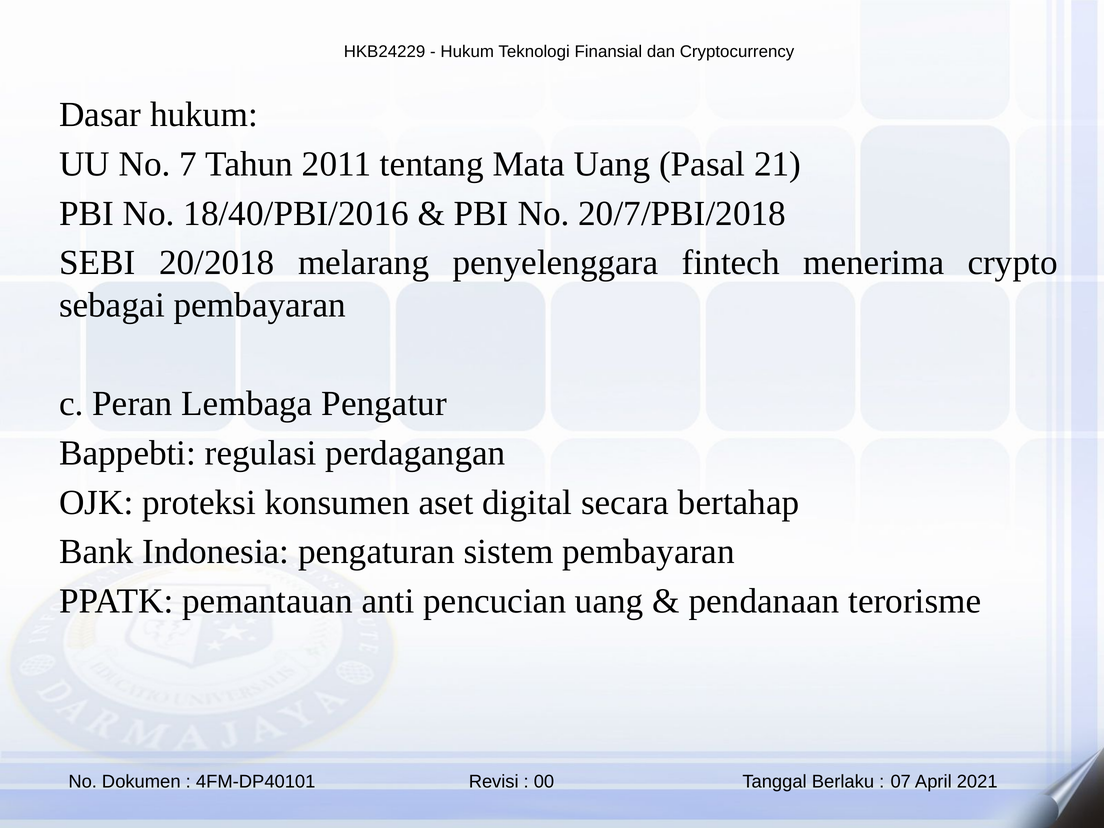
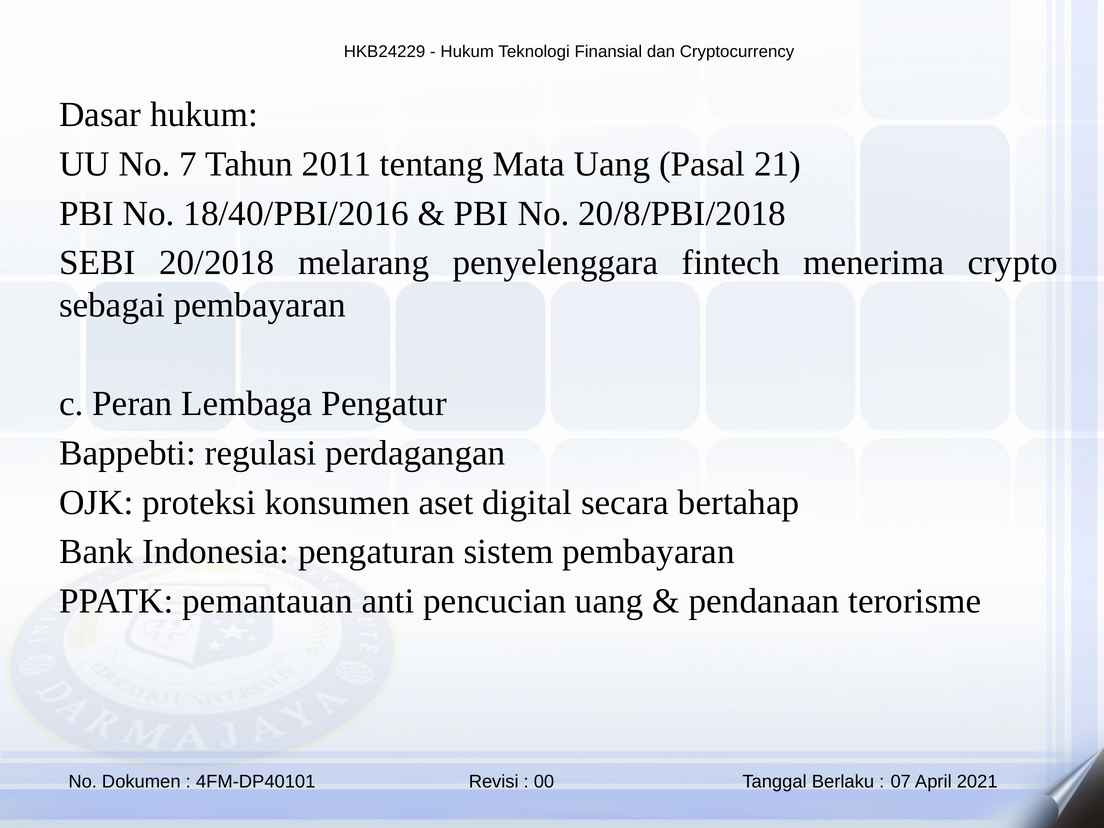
20/7/PBI/2018: 20/7/PBI/2018 -> 20/8/PBI/2018
